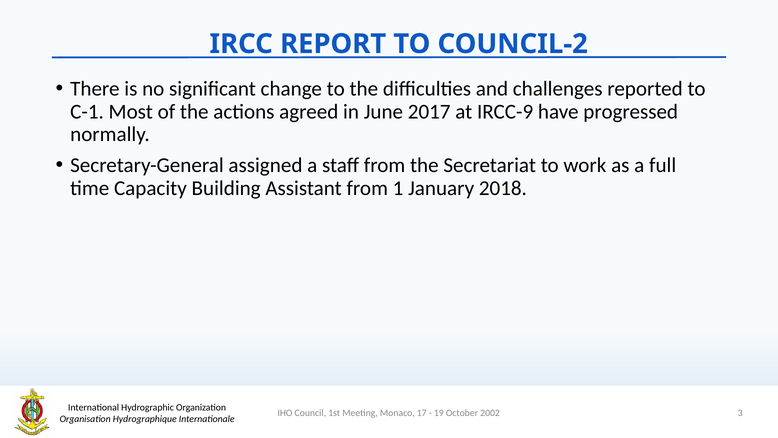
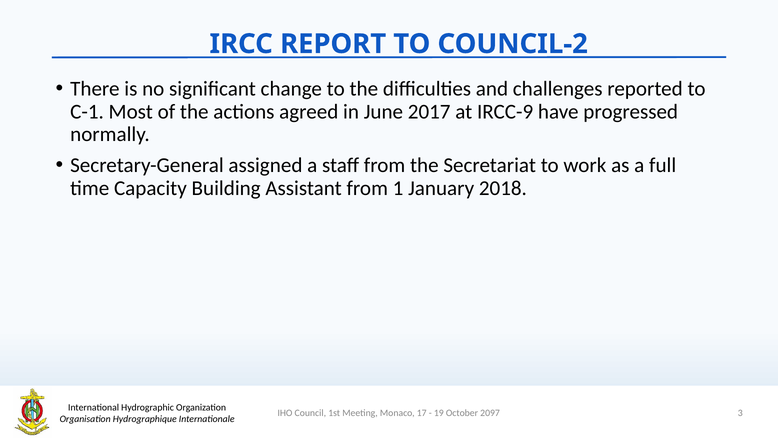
2002: 2002 -> 2097
